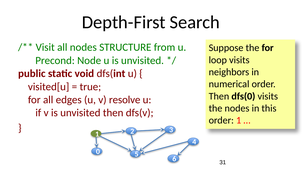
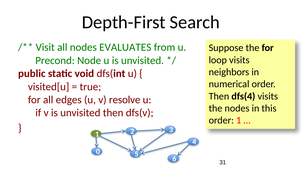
STRUCTURE: STRUCTURE -> EVALUATES
dfs(0: dfs(0 -> dfs(4
